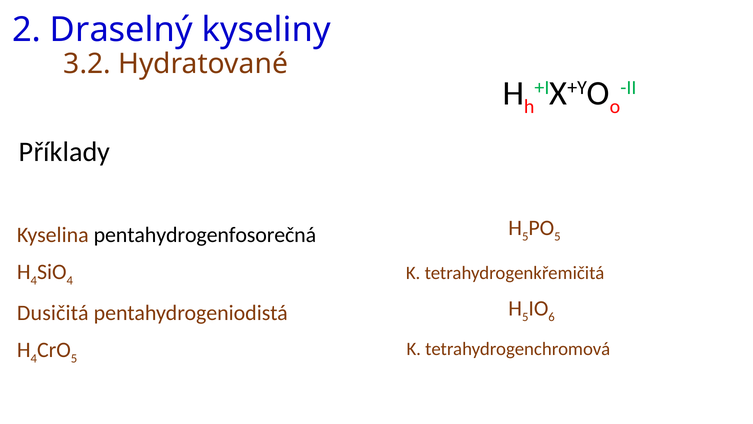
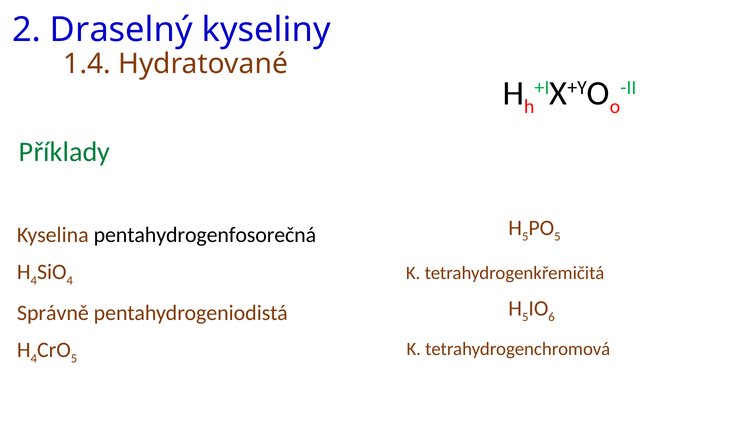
3.2: 3.2 -> 1.4
Příklady colour: black -> green
Dusičitá: Dusičitá -> Správně
